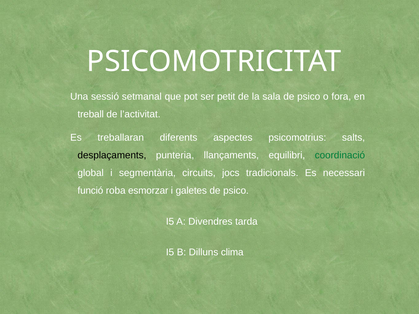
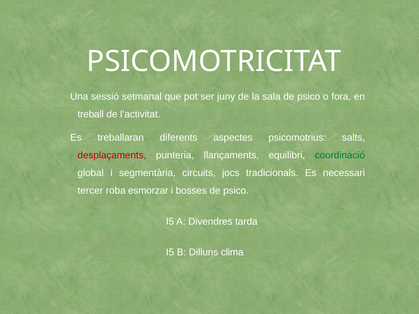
petit: petit -> juny
desplaçaments colour: black -> red
funció: funció -> tercer
galetes: galetes -> bosses
